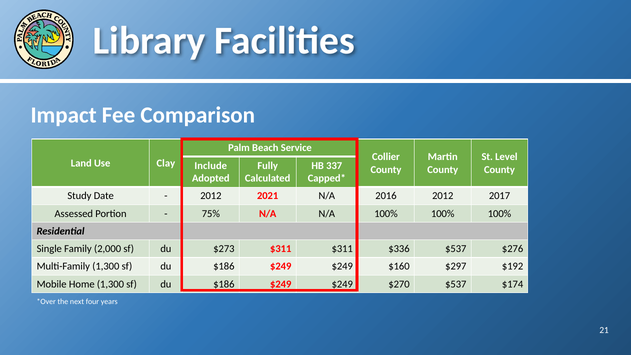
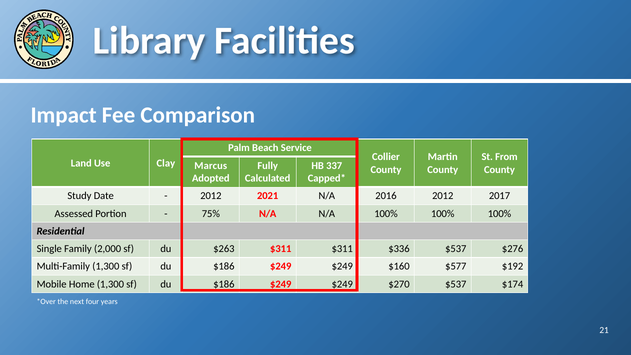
Level: Level -> From
Include: Include -> Marcus
$273: $273 -> $263
$297: $297 -> $577
